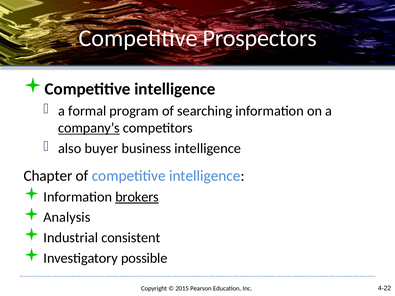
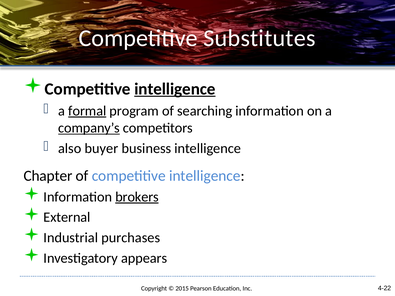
Prospectors: Prospectors -> Substitutes
intelligence at (175, 89) underline: none -> present
formal underline: none -> present
Analysis: Analysis -> External
consistent: consistent -> purchases
possible: possible -> appears
